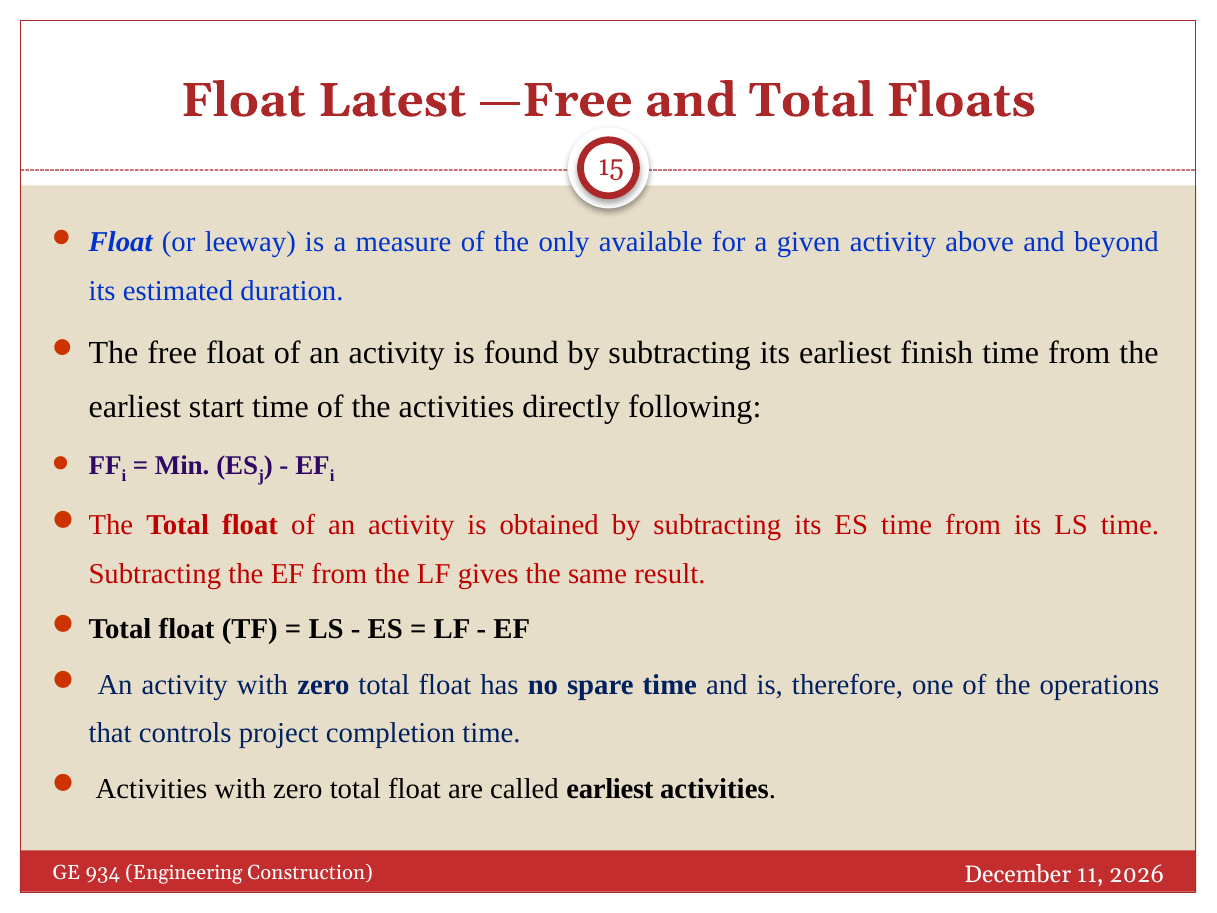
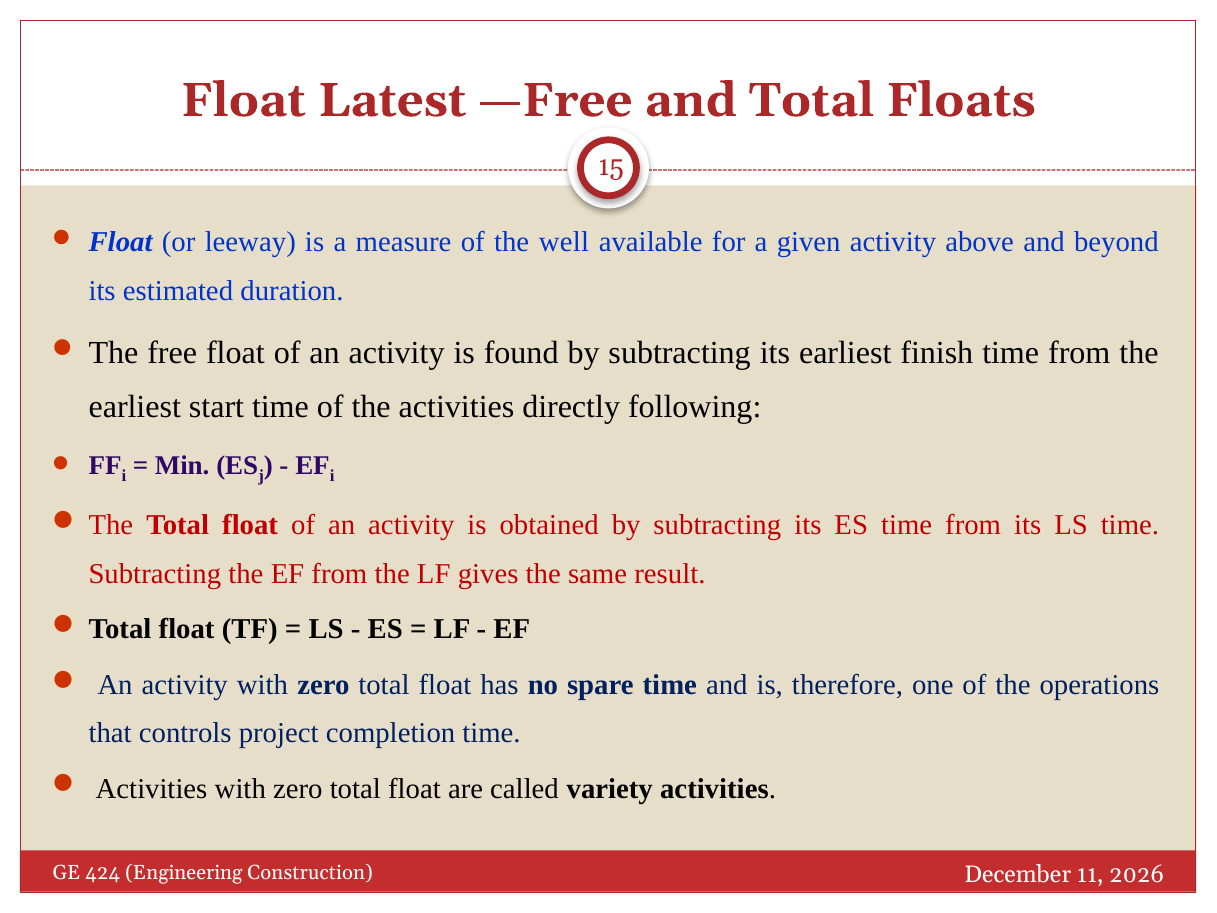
only: only -> well
called earliest: earliest -> variety
934: 934 -> 424
